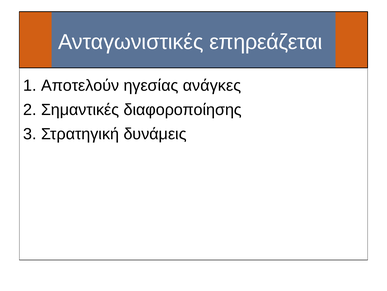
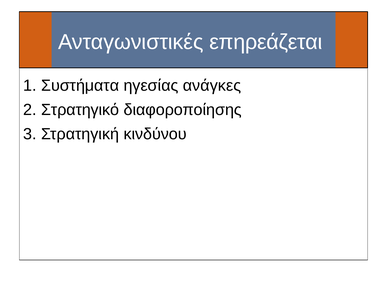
Αποτελούν: Αποτελούν -> Συστήματα
Σημαντικές: Σημαντικές -> Στρατηγικό
δυνάμεις: δυνάμεις -> κινδύνου
